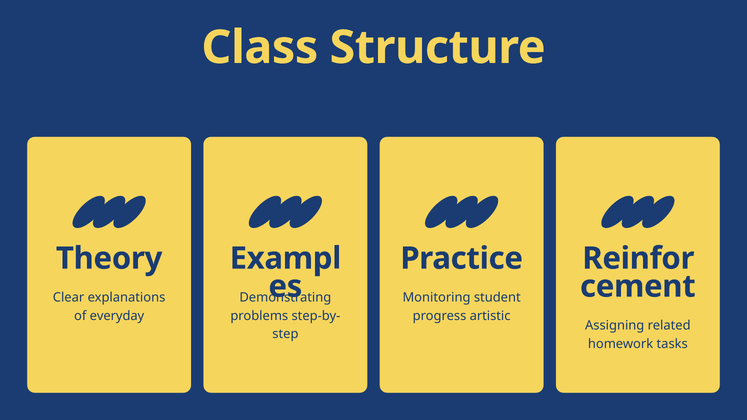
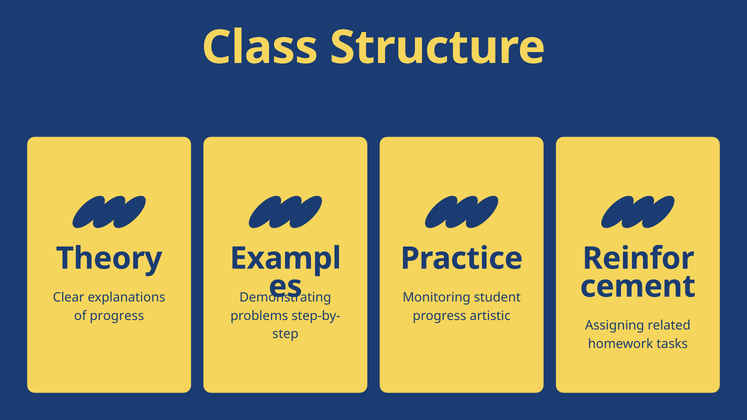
of everyday: everyday -> progress
